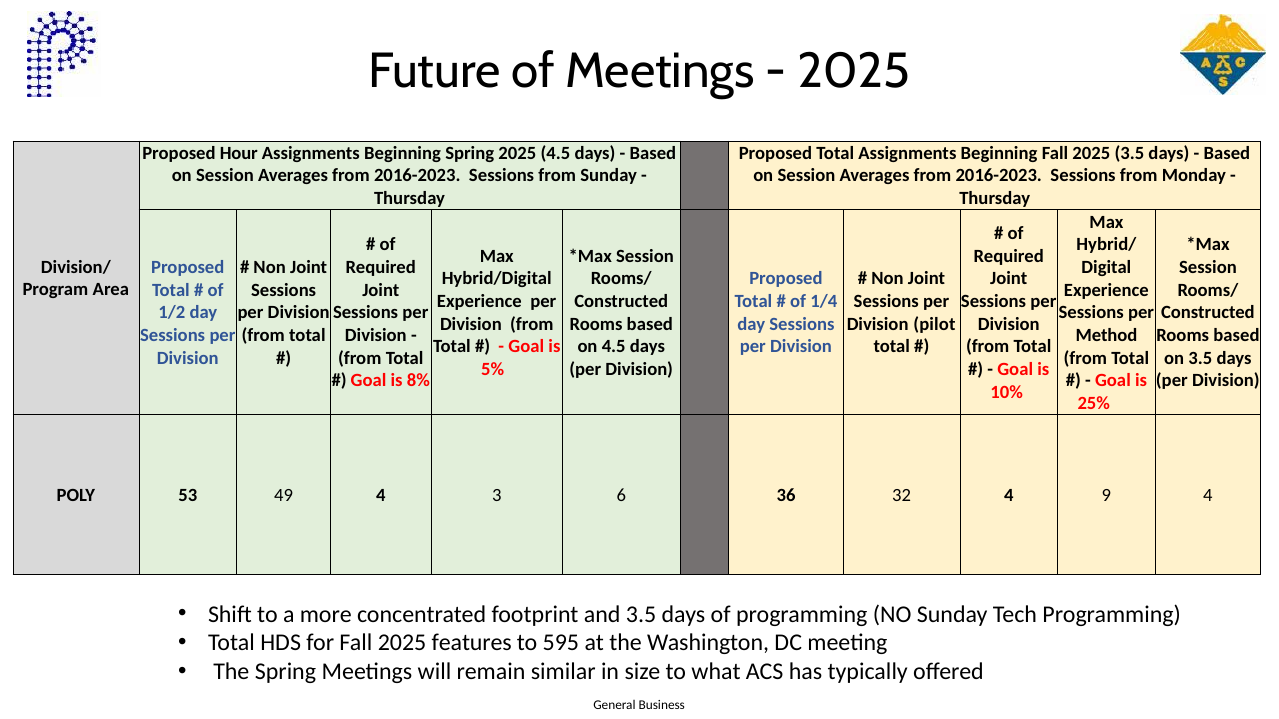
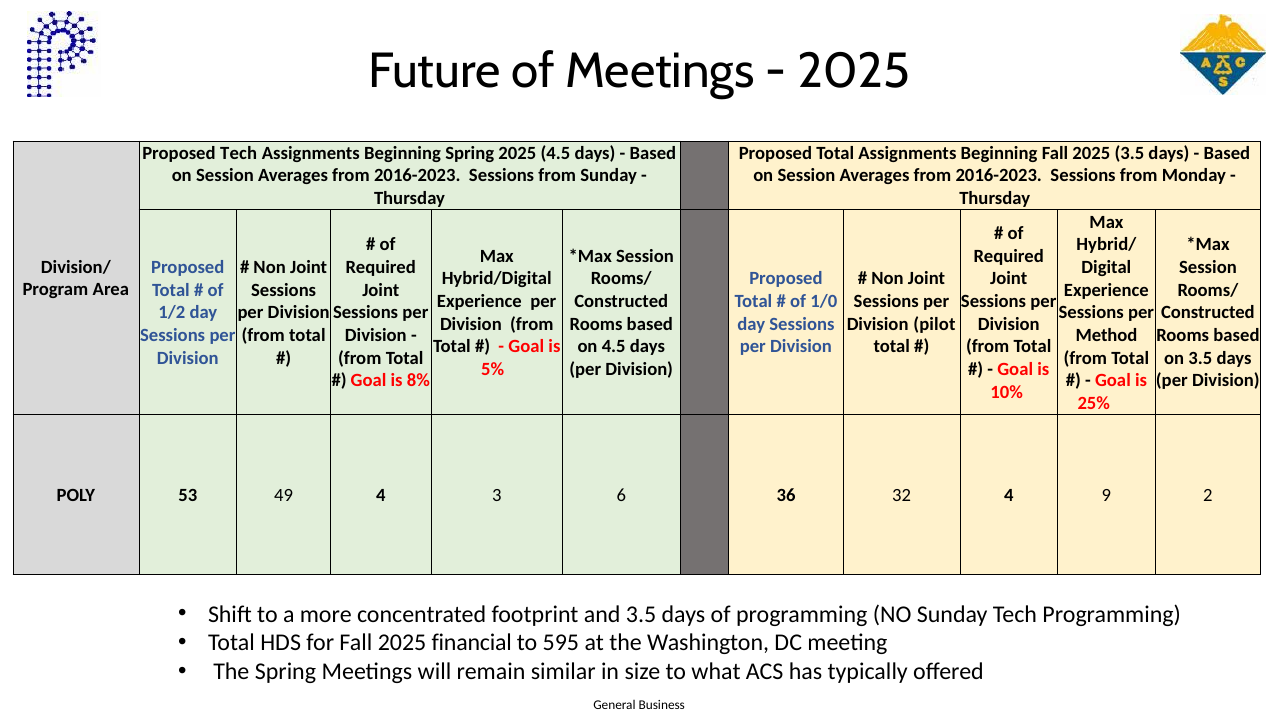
Proposed Hour: Hour -> Tech
1/4: 1/4 -> 1/0
9 4: 4 -> 2
features: features -> financial
